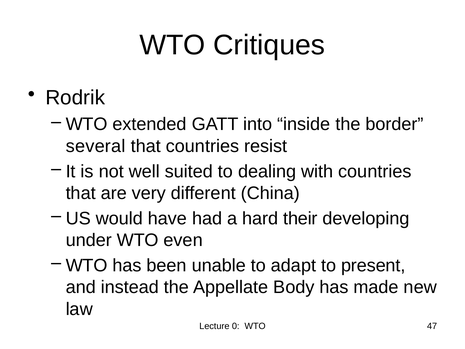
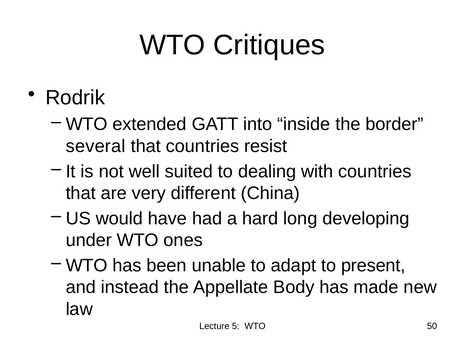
their: their -> long
even: even -> ones
0: 0 -> 5
47: 47 -> 50
